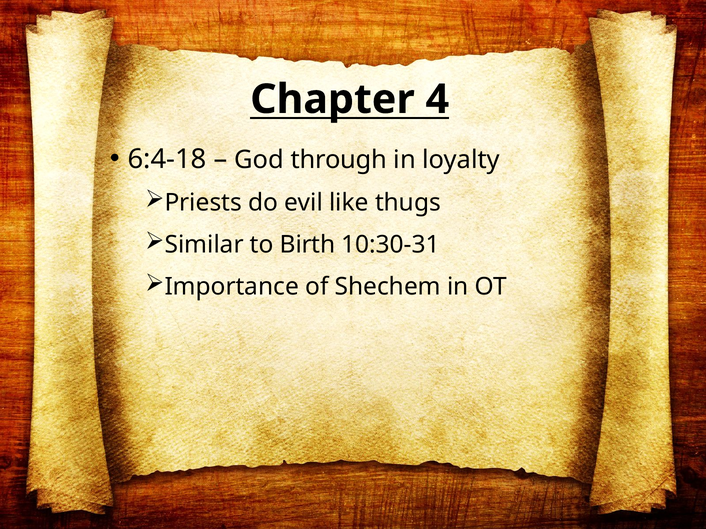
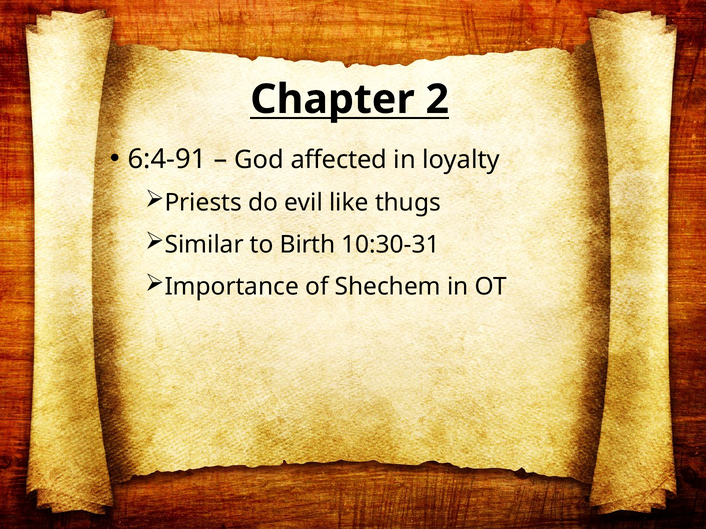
4: 4 -> 2
6:4-18: 6:4-18 -> 6:4-91
through: through -> affected
